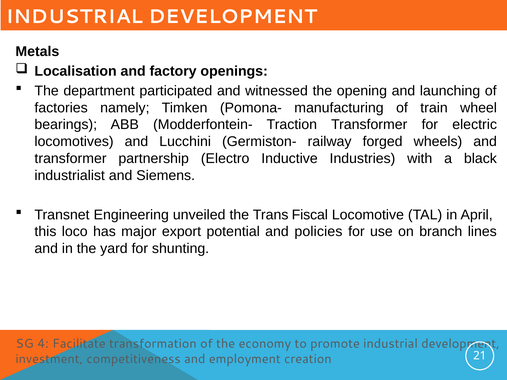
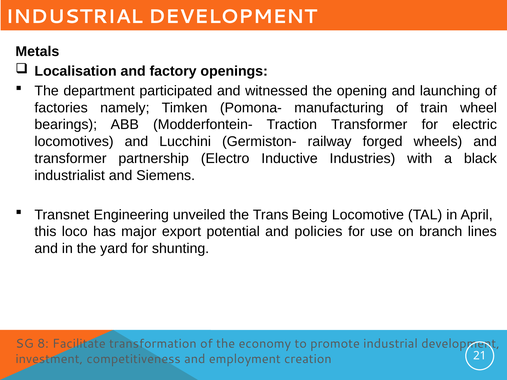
Fiscal: Fiscal -> Being
4: 4 -> 8
